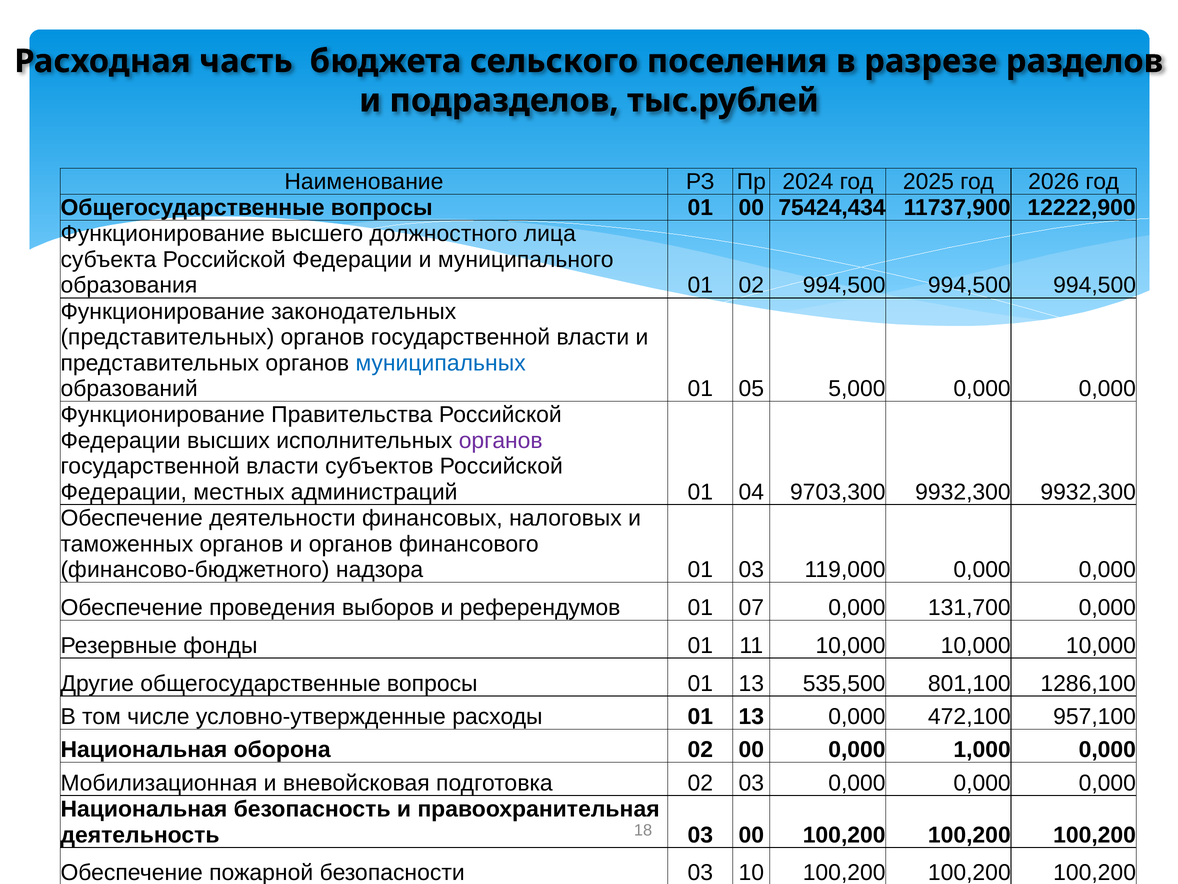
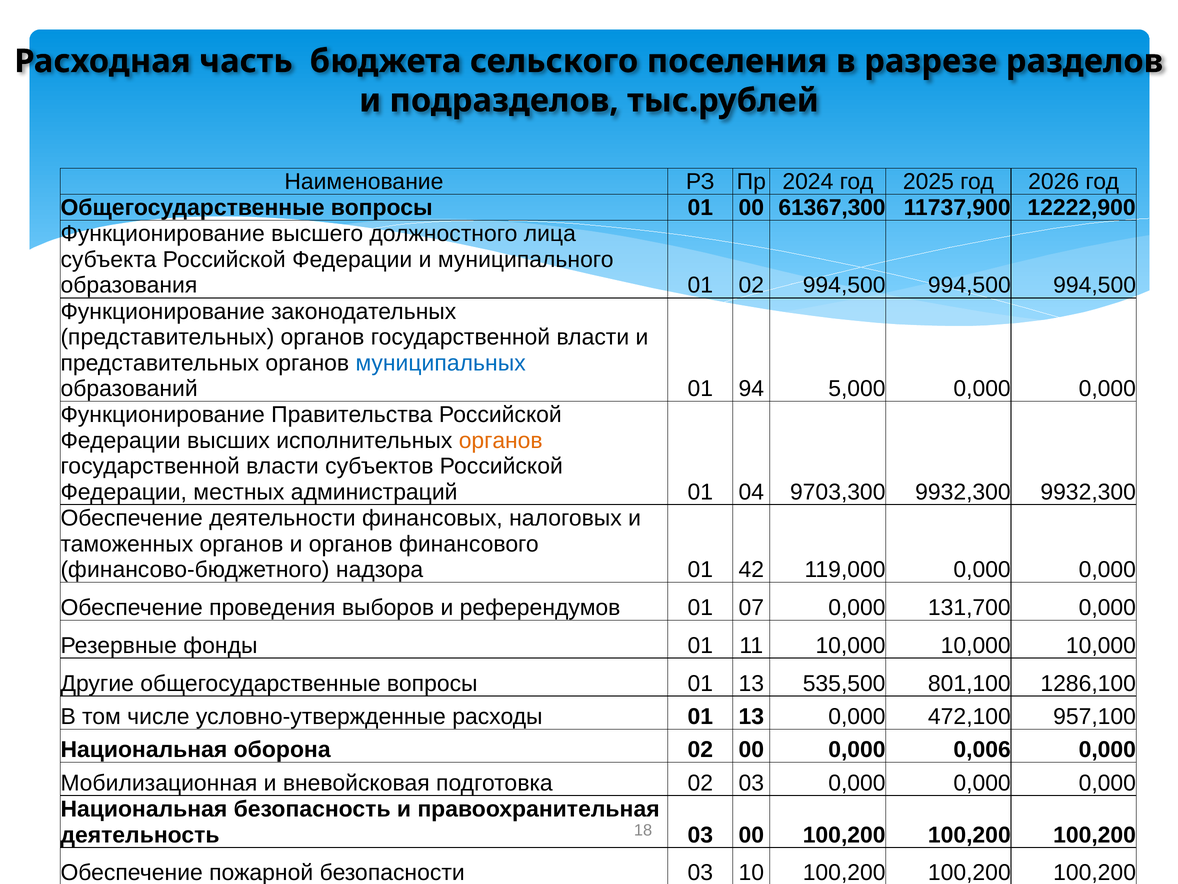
75424,434: 75424,434 -> 61367,300
05: 05 -> 94
органов at (501, 440) colour: purple -> orange
01 03: 03 -> 42
1,000: 1,000 -> 0,006
